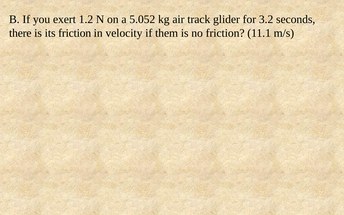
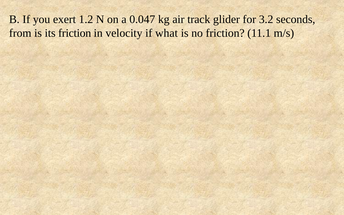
5.052: 5.052 -> 0.047
there: there -> from
them: them -> what
